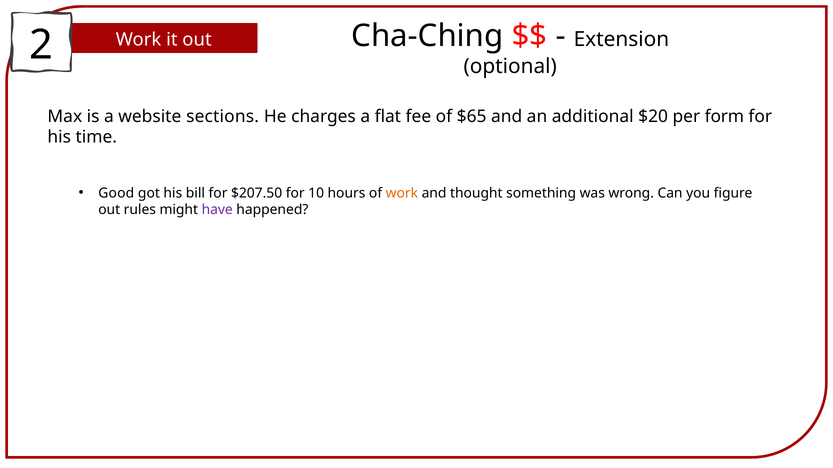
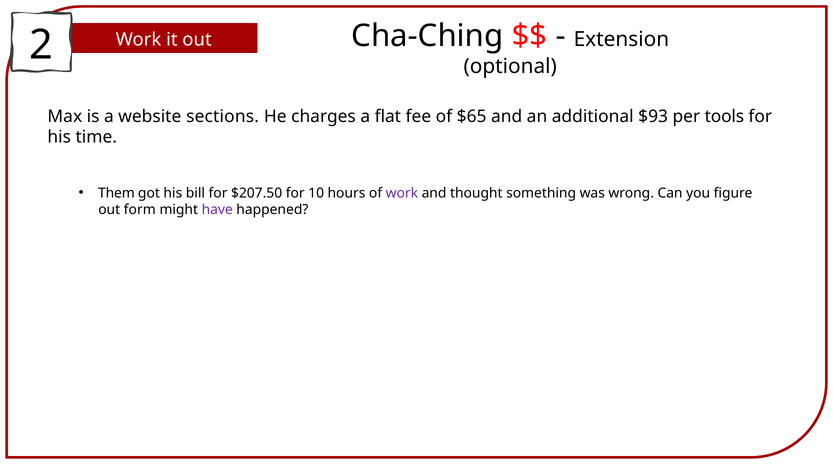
$20: $20 -> $93
form: form -> tools
Good: Good -> Them
work at (402, 193) colour: orange -> purple
rules: rules -> form
